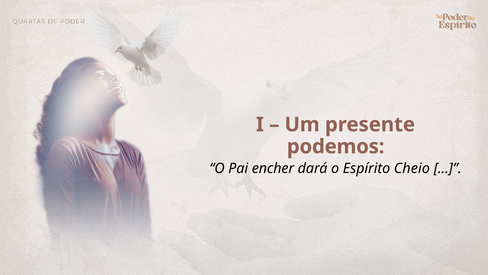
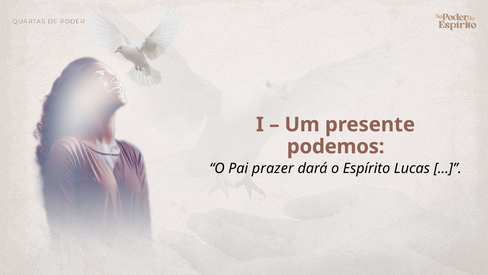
encher: encher -> prazer
Cheio: Cheio -> Lucas
